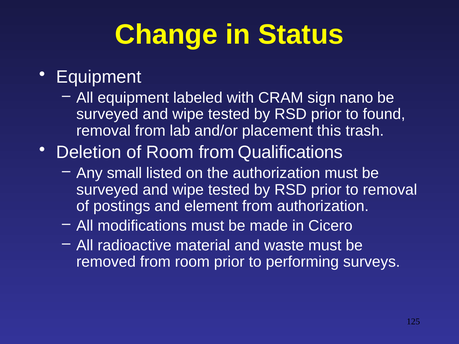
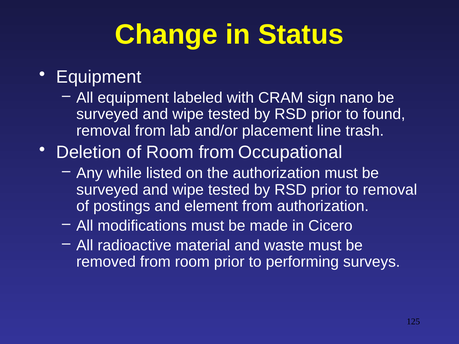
this: this -> line
Qualifications: Qualifications -> Occupational
small: small -> while
